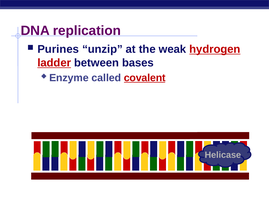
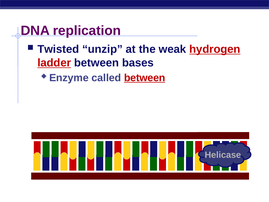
Purines: Purines -> Twisted
called covalent: covalent -> between
